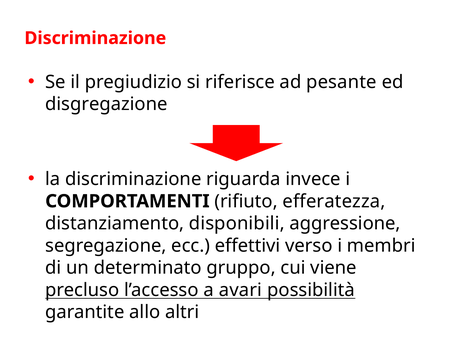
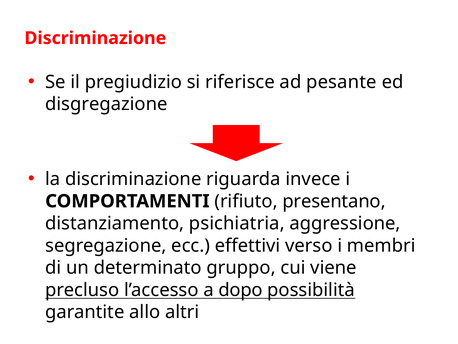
efferatezza: efferatezza -> presentano
disponibili: disponibili -> psichiatria
avari: avari -> dopo
